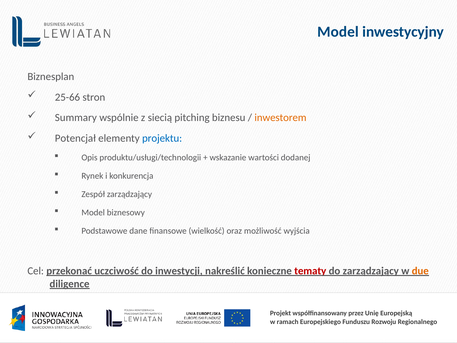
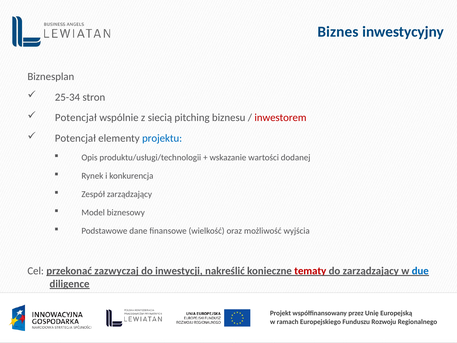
Model at (338, 32): Model -> Biznes
25-66: 25-66 -> 25-34
Summary at (76, 118): Summary -> Potencjał
inwestorem colour: orange -> red
uczciwość: uczciwość -> zazwyczaj
due colour: orange -> blue
